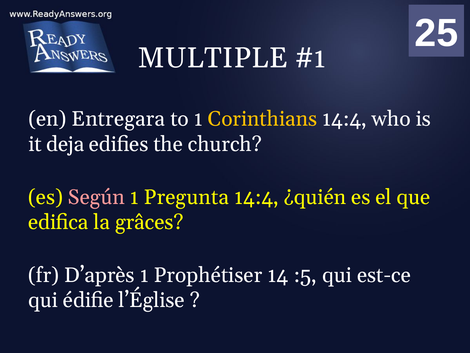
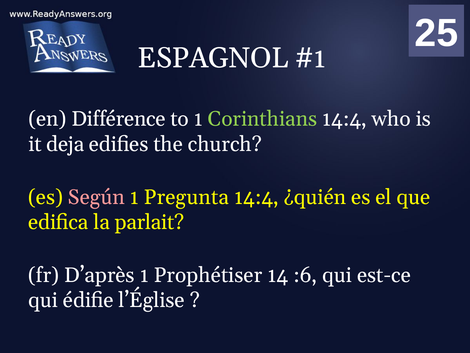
MULTIPLE: MULTIPLE -> ESPAGNOL
Entregara: Entregara -> Différence
Corinthians colour: yellow -> light green
grâces: grâces -> parlait
:5: :5 -> :6
